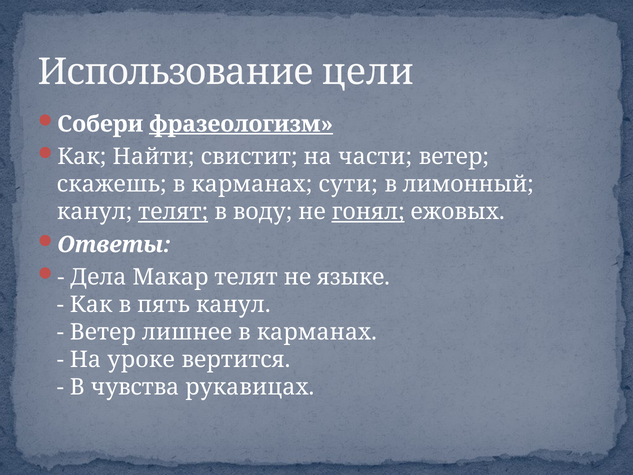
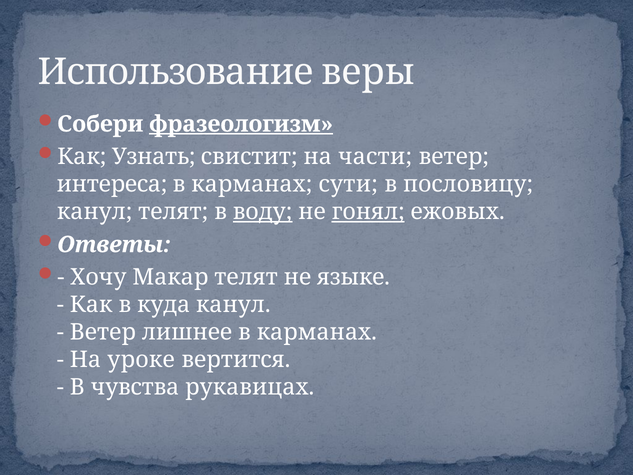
цели: цели -> веры
Найти: Найти -> Узнать
скажешь: скажешь -> интереса
лимонный: лимонный -> пословицу
телят at (173, 212) underline: present -> none
воду underline: none -> present
Дела: Дела -> Хочу
пять: пять -> куда
